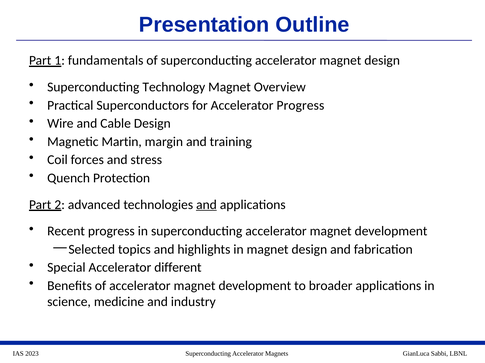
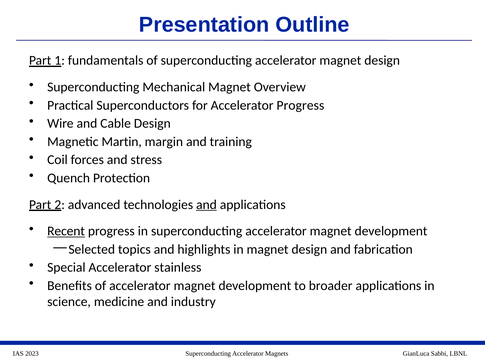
Technology: Technology -> Mechanical
Recent underline: none -> present
different: different -> stainless
